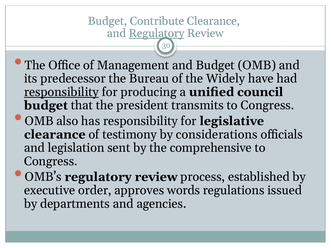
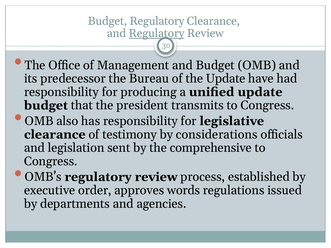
Budget Contribute: Contribute -> Regulatory
the Widely: Widely -> Update
responsibility at (61, 92) underline: present -> none
unified council: council -> update
